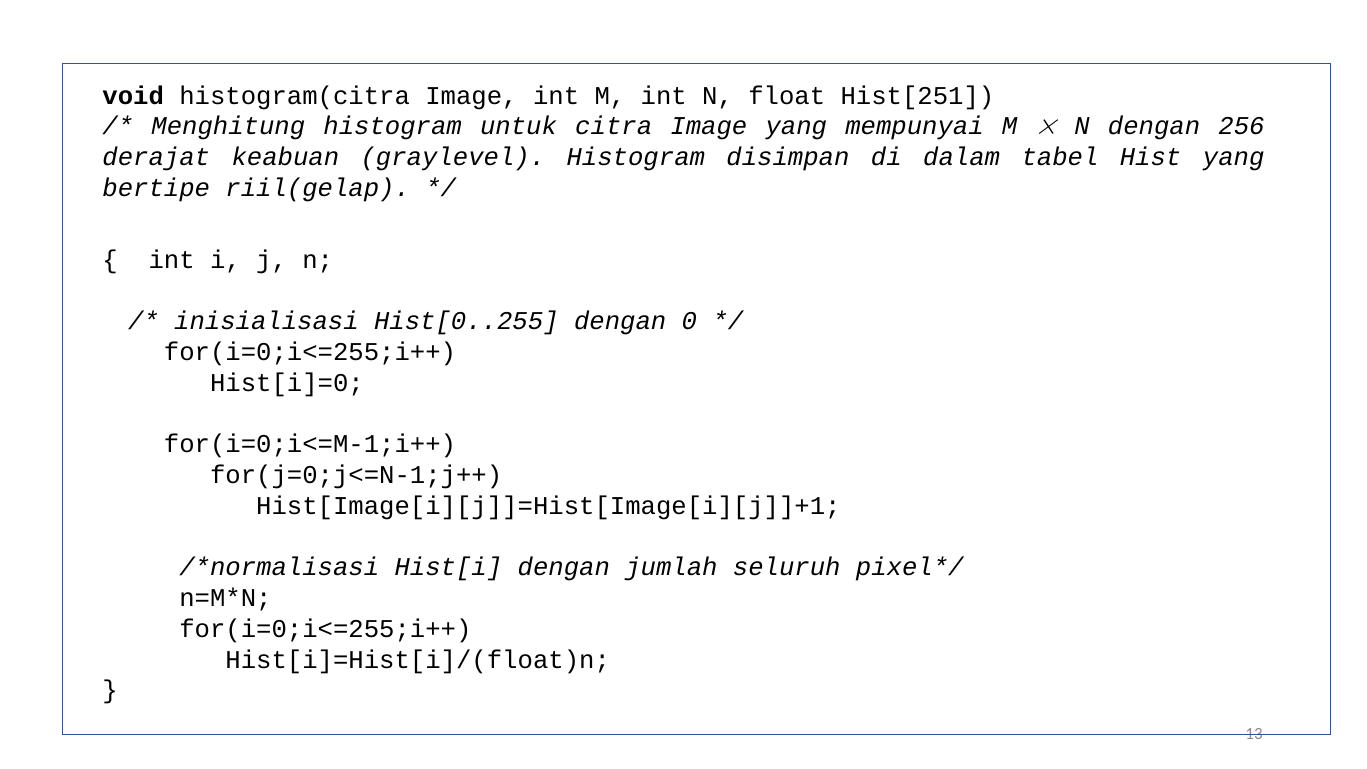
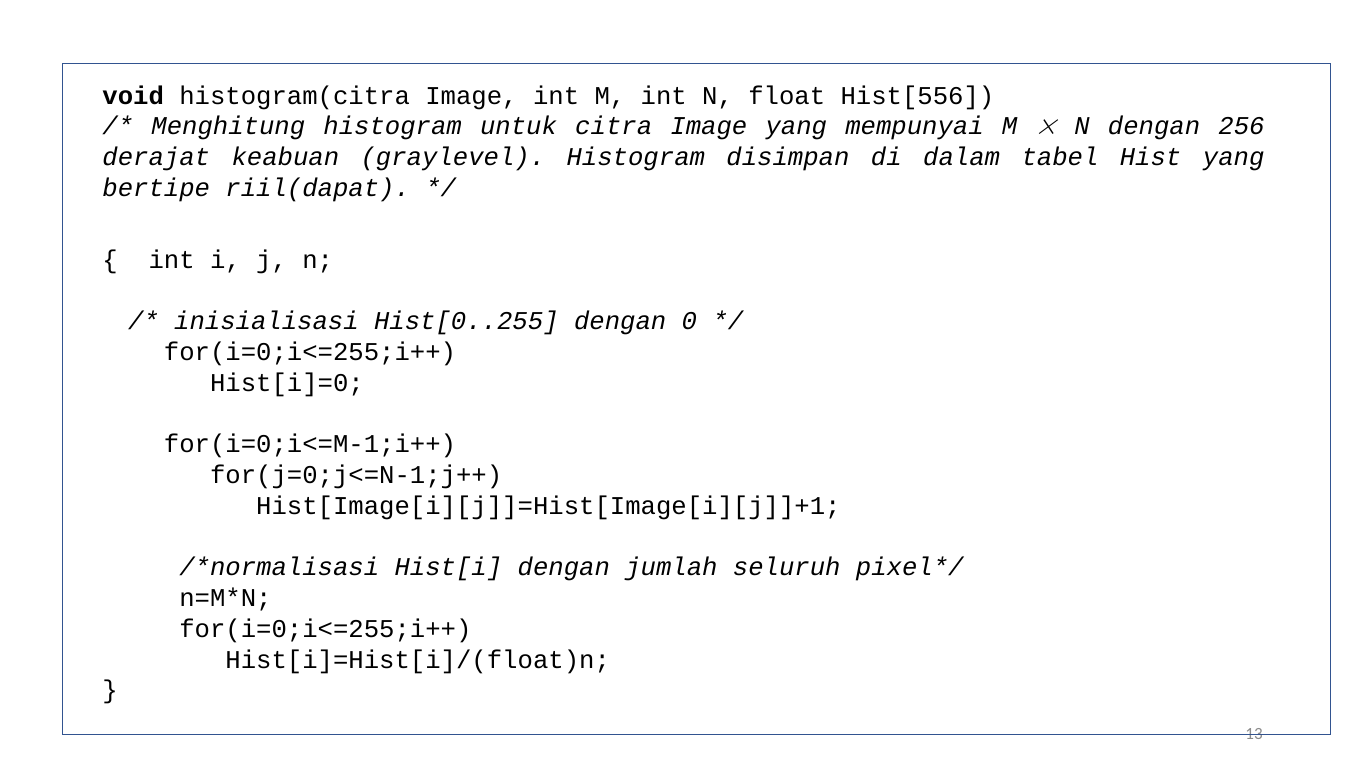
Hist[251: Hist[251 -> Hist[556
riil(gelap: riil(gelap -> riil(dapat
